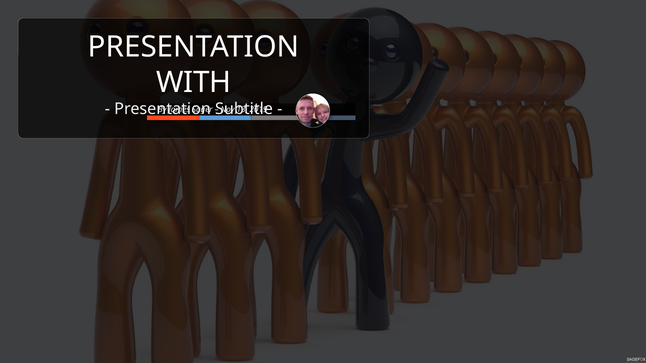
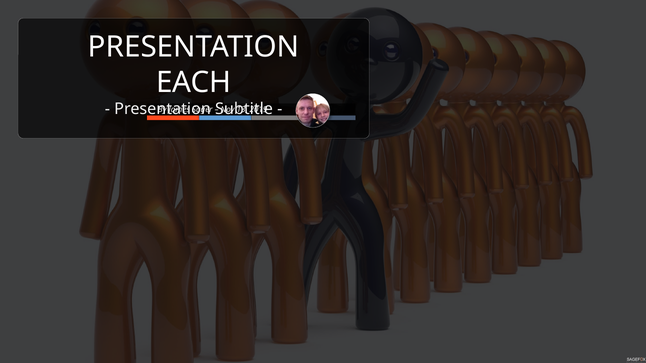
WITH: WITH -> EACH
